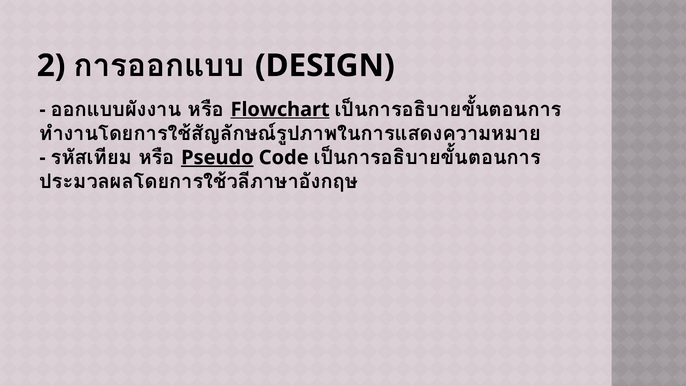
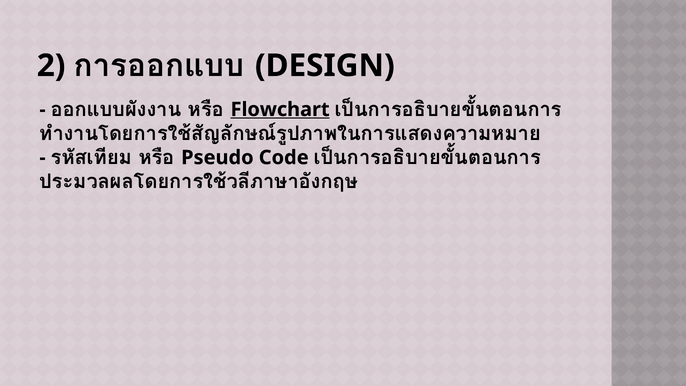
Pseudo underline: present -> none
